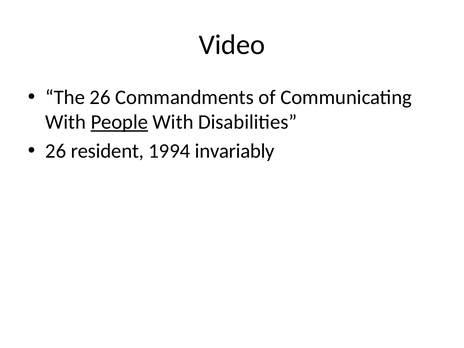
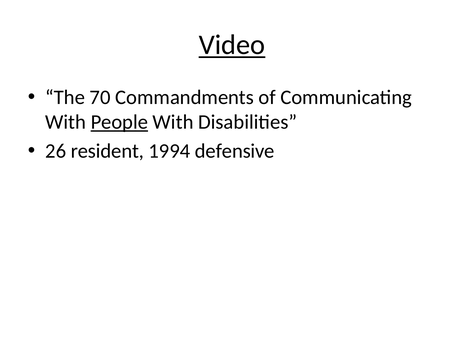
Video underline: none -> present
The 26: 26 -> 70
invariably: invariably -> defensive
